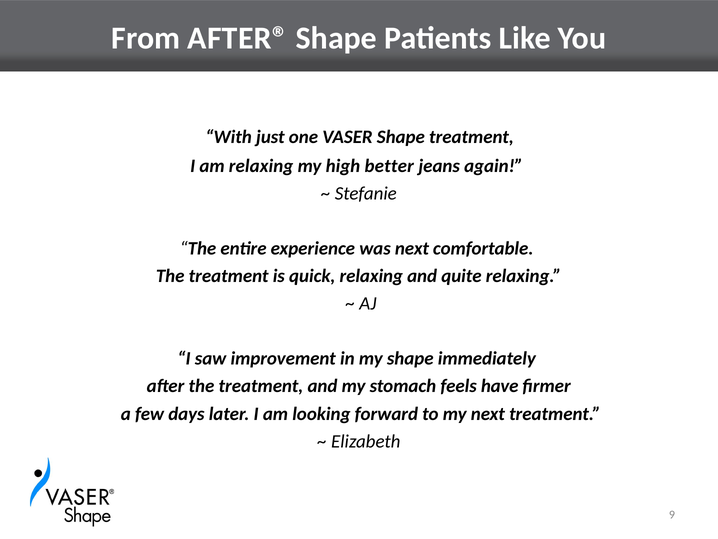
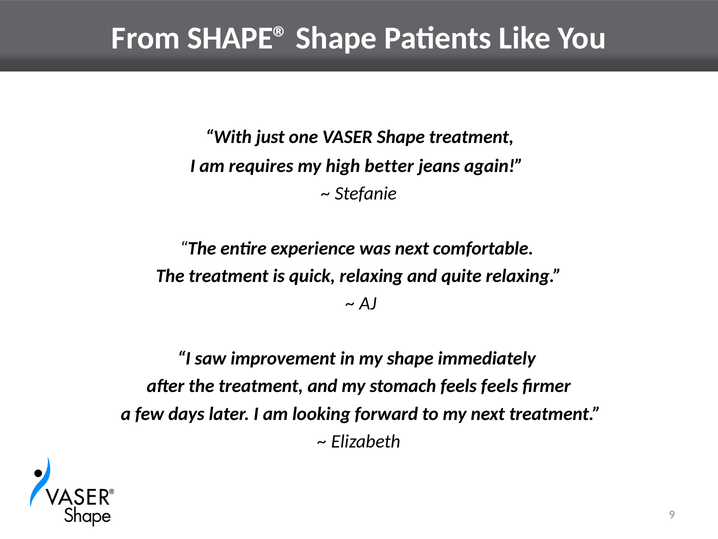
AFTER®: AFTER® -> SHAPE®
am relaxing: relaxing -> requires
feels have: have -> feels
